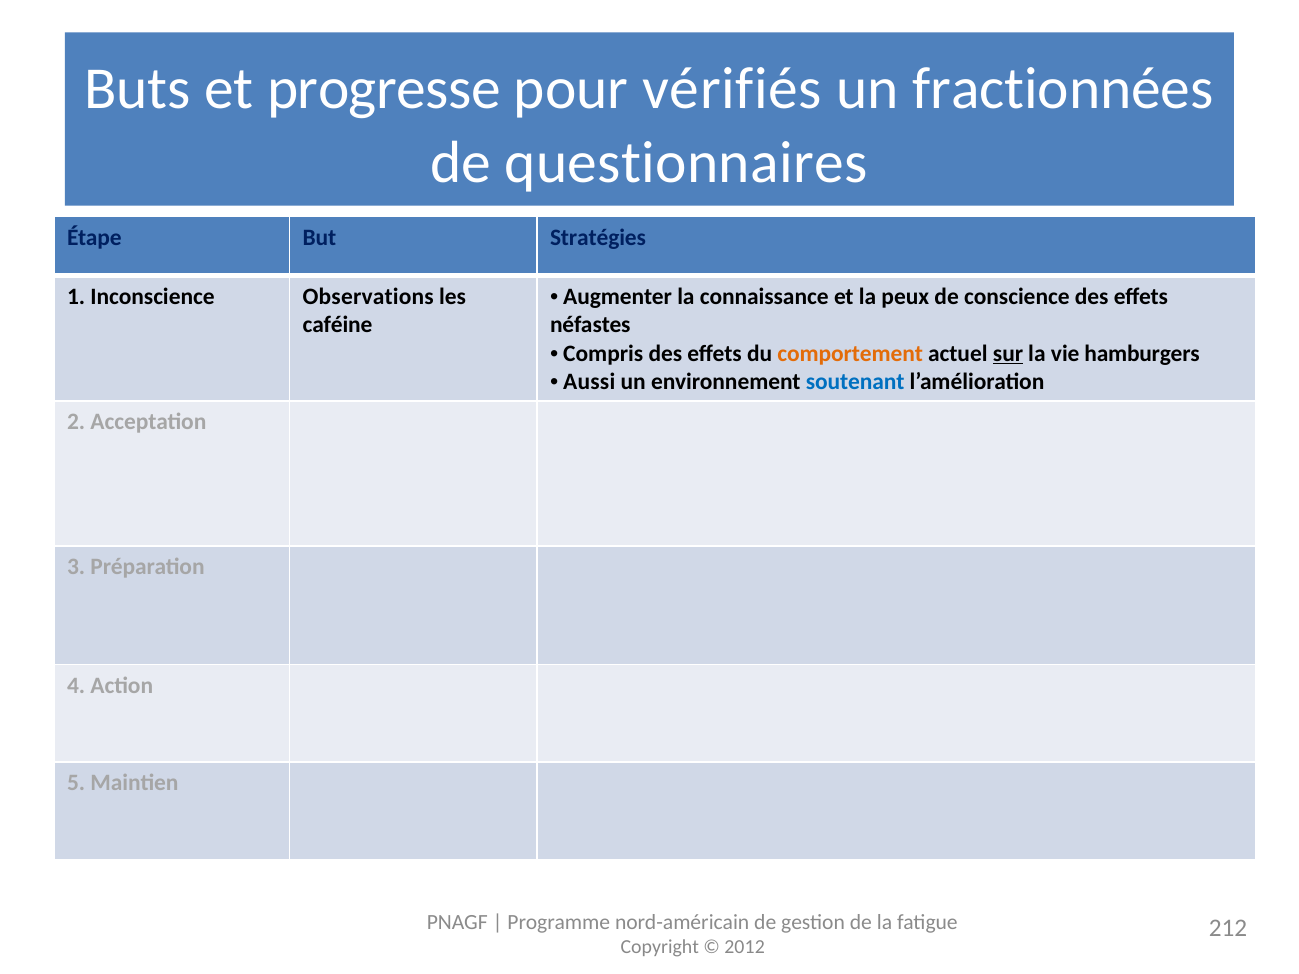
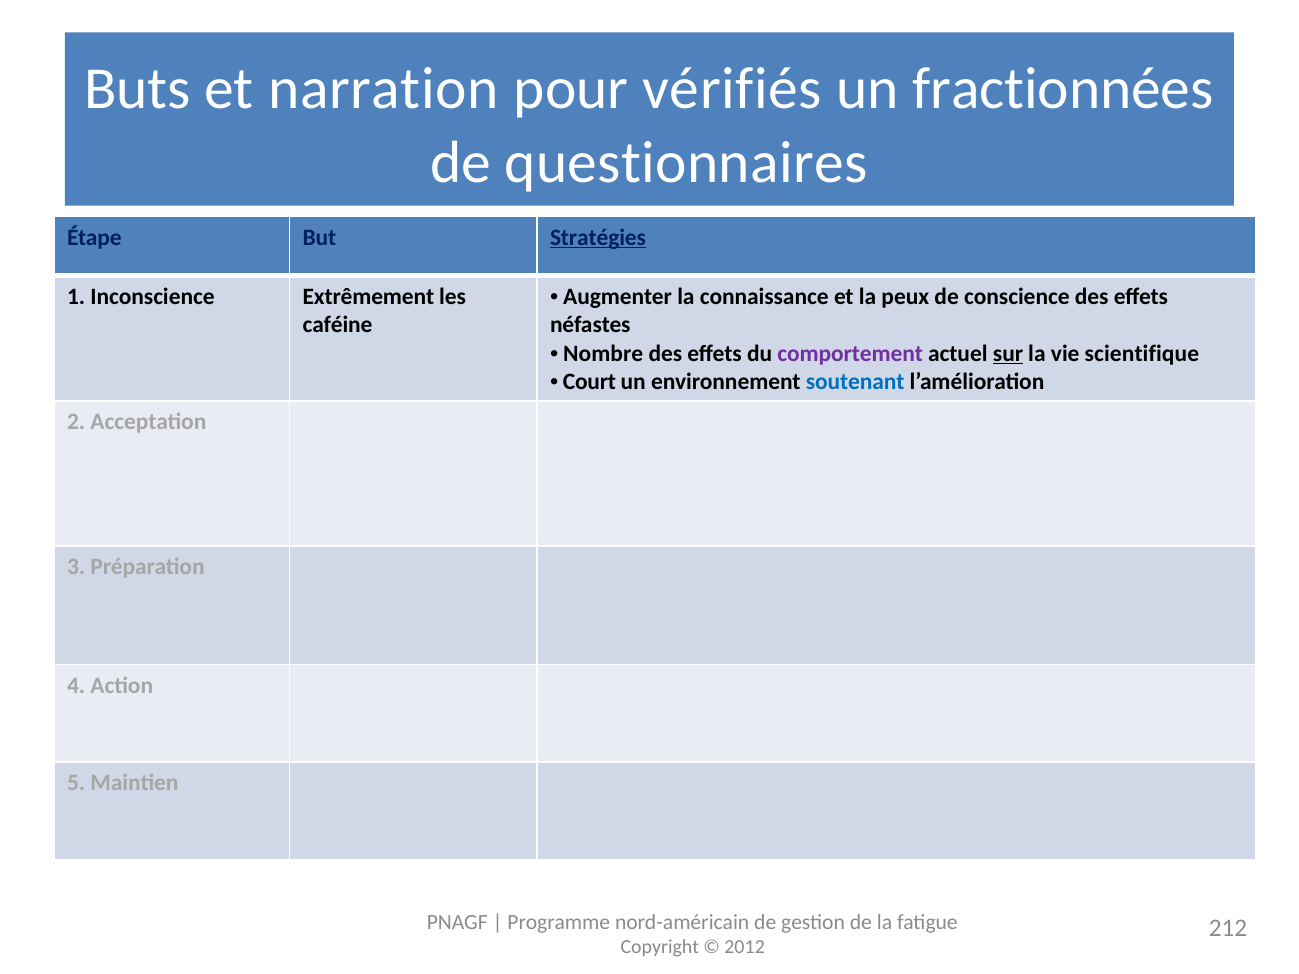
progresse: progresse -> narration
Stratégies underline: none -> present
Observations: Observations -> Extrêmement
Compris: Compris -> Nombre
comportement colour: orange -> purple
hamburgers: hamburgers -> scientifique
Aussi: Aussi -> Court
